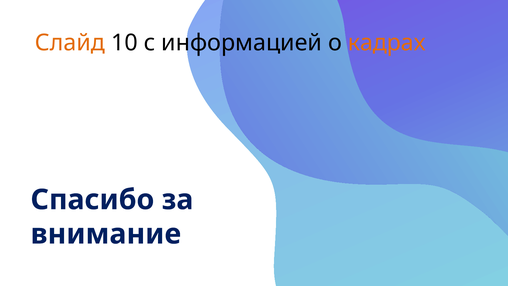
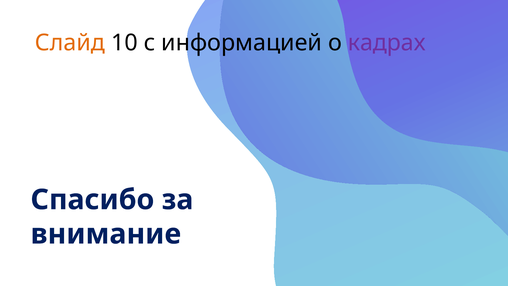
кадрах colour: orange -> purple
